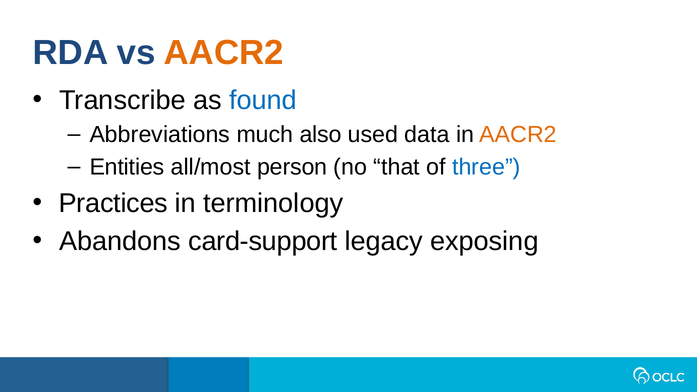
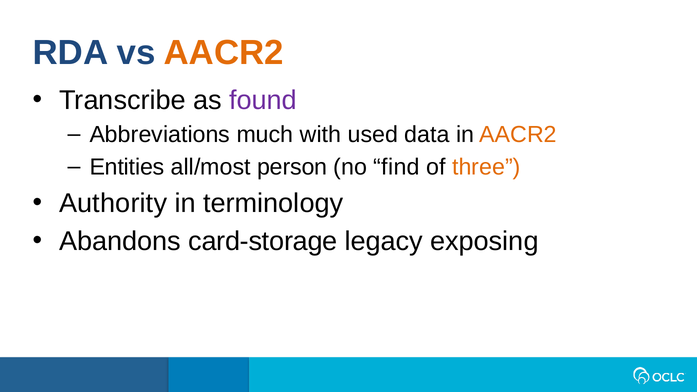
found colour: blue -> purple
also: also -> with
that: that -> find
three colour: blue -> orange
Practices: Practices -> Authority
card-support: card-support -> card-storage
